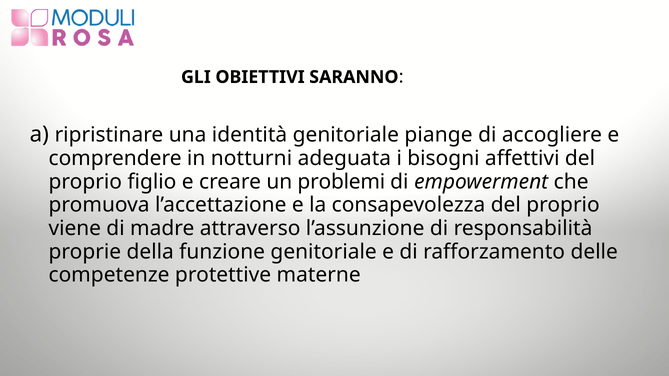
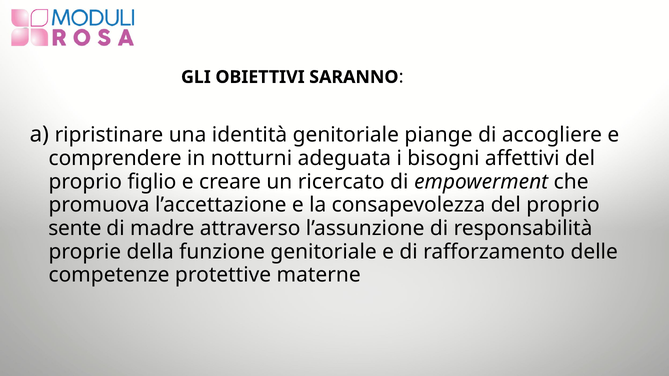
problemi: problemi -> ricercato
viene: viene -> sente
